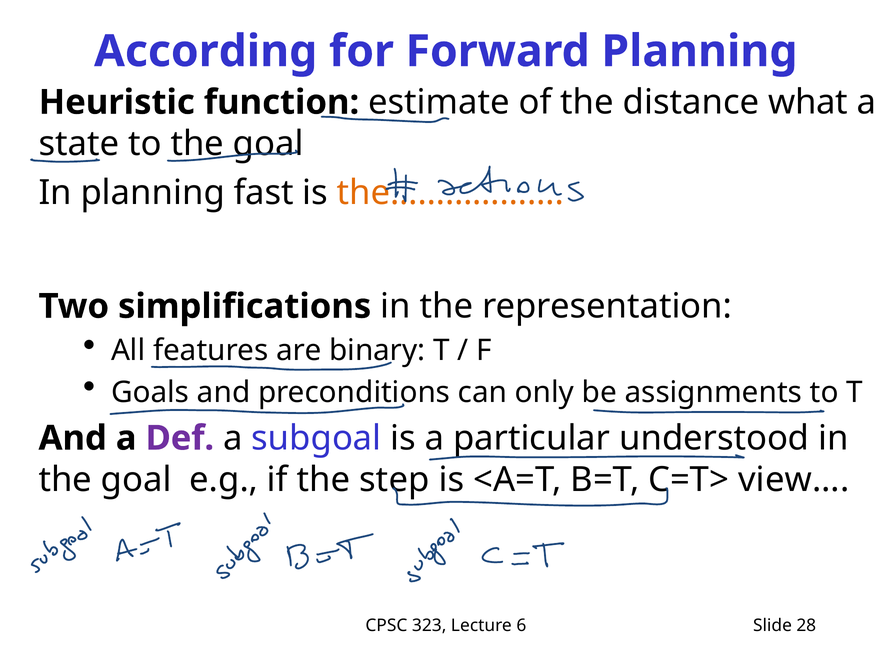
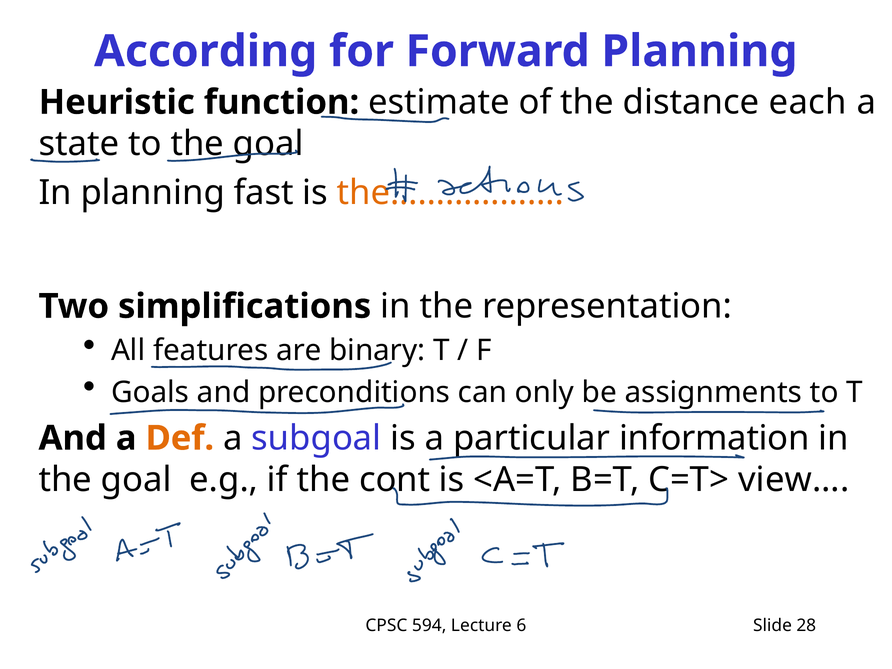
what: what -> each
Def colour: purple -> orange
understood: understood -> information
step: step -> cont
323: 323 -> 594
